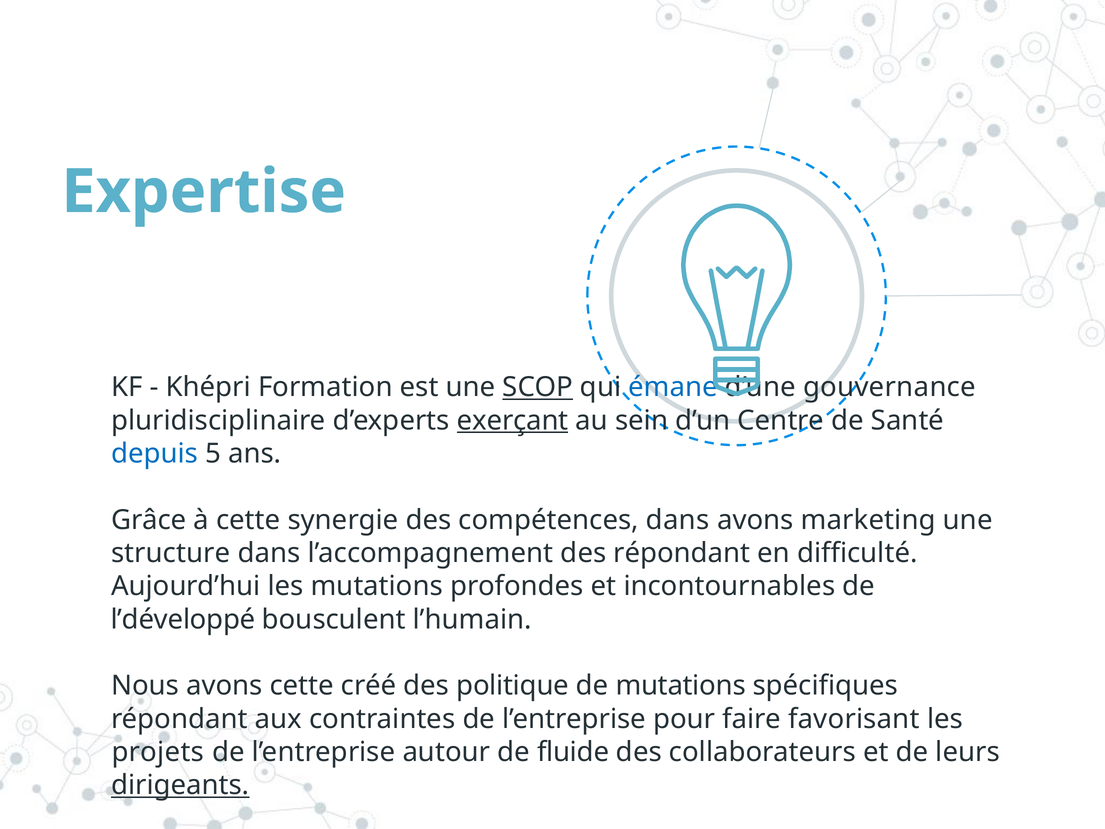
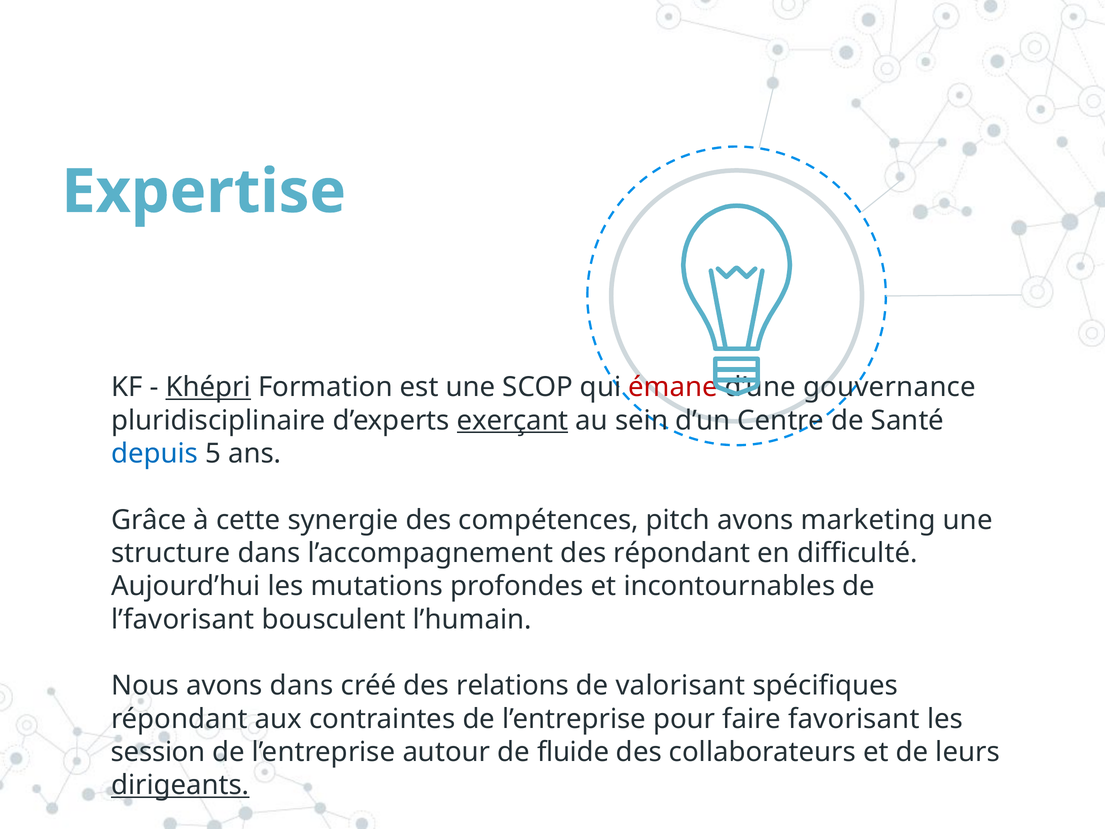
Khépri underline: none -> present
SCOP underline: present -> none
émane colour: blue -> red
compétences dans: dans -> pitch
l’développé: l’développé -> l’favorisant
avons cette: cette -> dans
politique: politique -> relations
de mutations: mutations -> valorisant
projets: projets -> session
